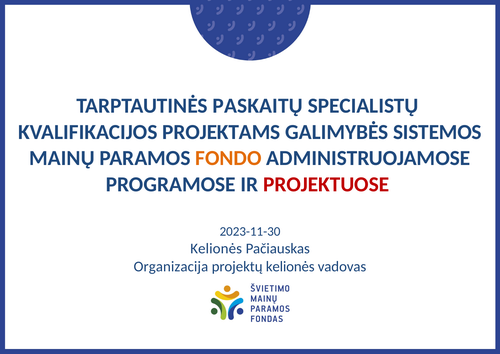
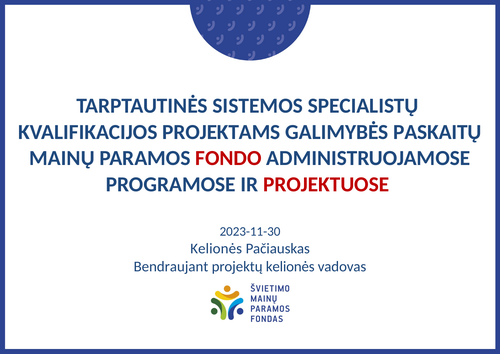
PASKAITŲ: PASKAITŲ -> SISTEMOS
SISTEMOS: SISTEMOS -> PASKAITŲ
FONDO colour: orange -> red
Organizacija: Organizacija -> Bendraujant
